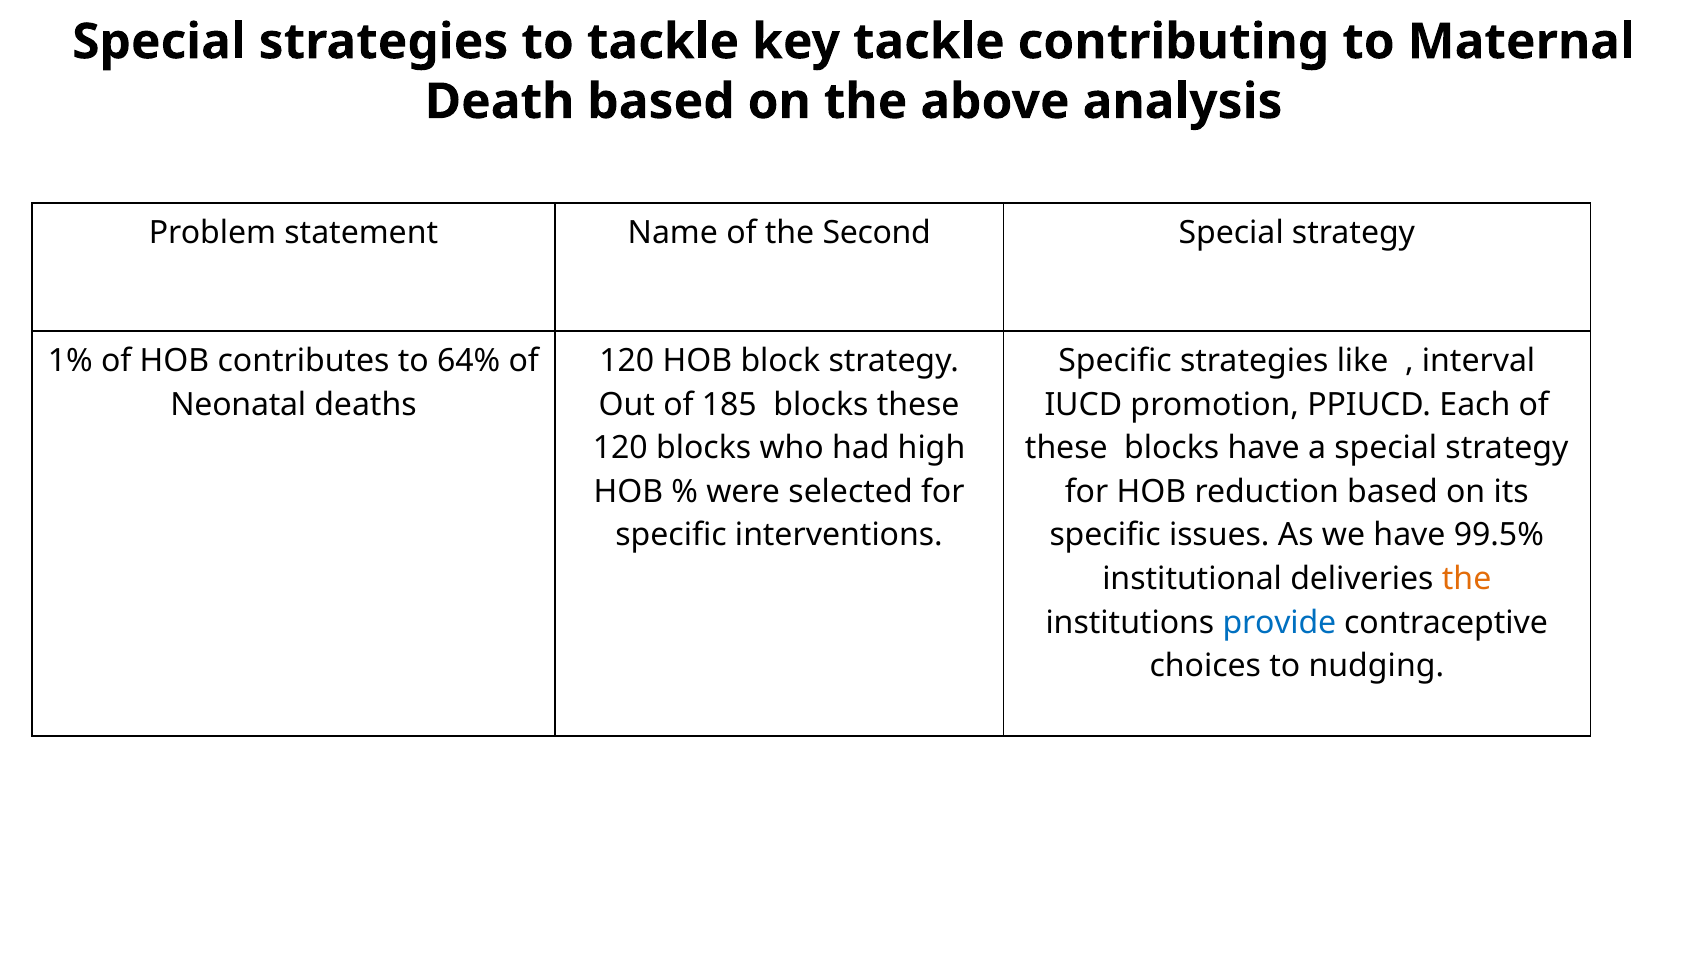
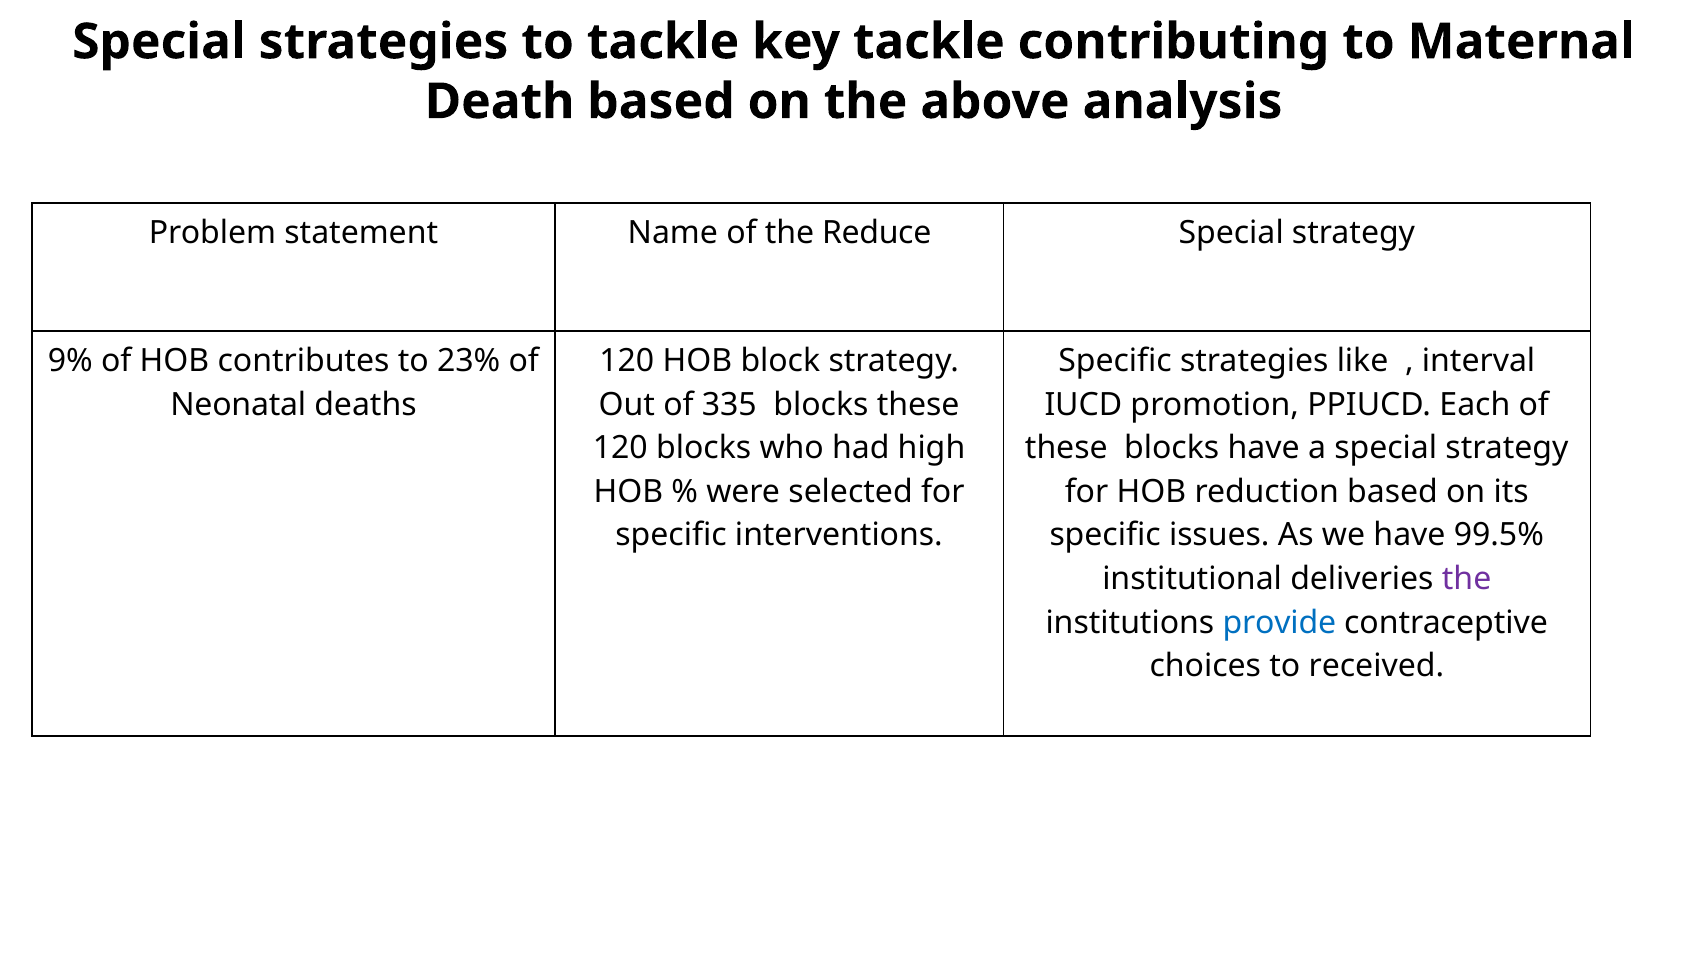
Second: Second -> Reduce
1%: 1% -> 9%
64%: 64% -> 23%
185: 185 -> 335
the at (1467, 579) colour: orange -> purple
nudging: nudging -> received
